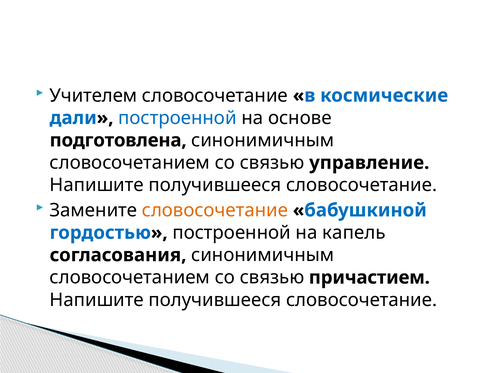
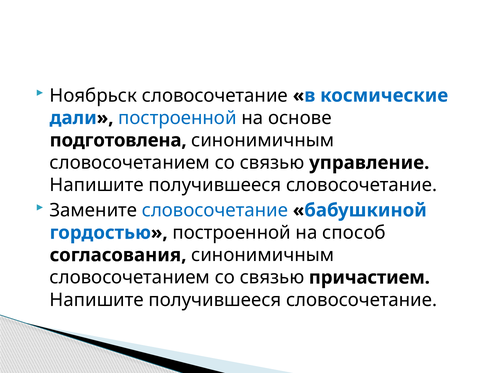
Учителем: Учителем -> Ноябрьск
словосочетание at (215, 210) colour: orange -> blue
капель: капель -> способ
